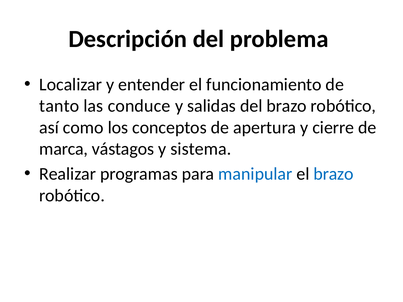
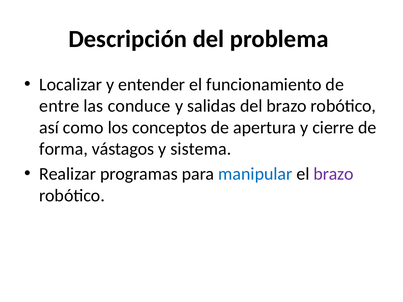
tanto: tanto -> entre
marca: marca -> forma
brazo at (334, 174) colour: blue -> purple
